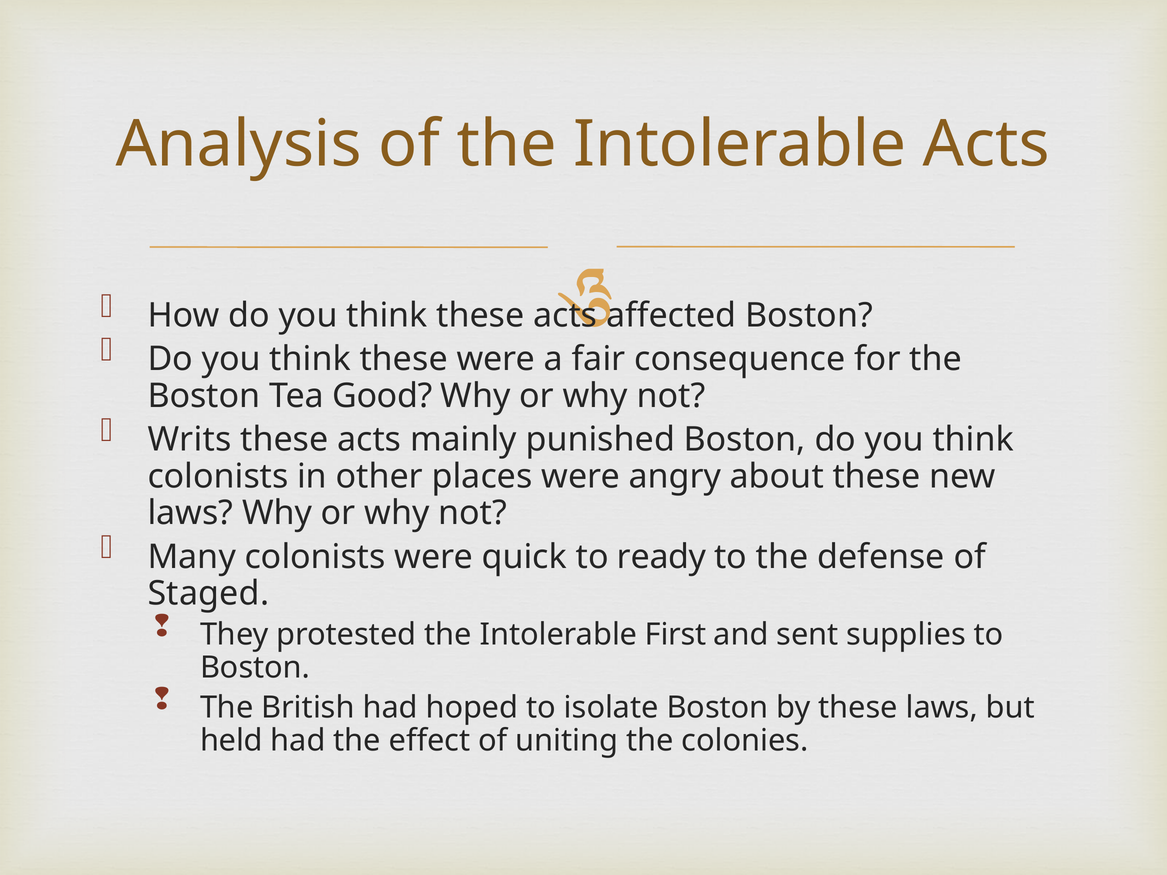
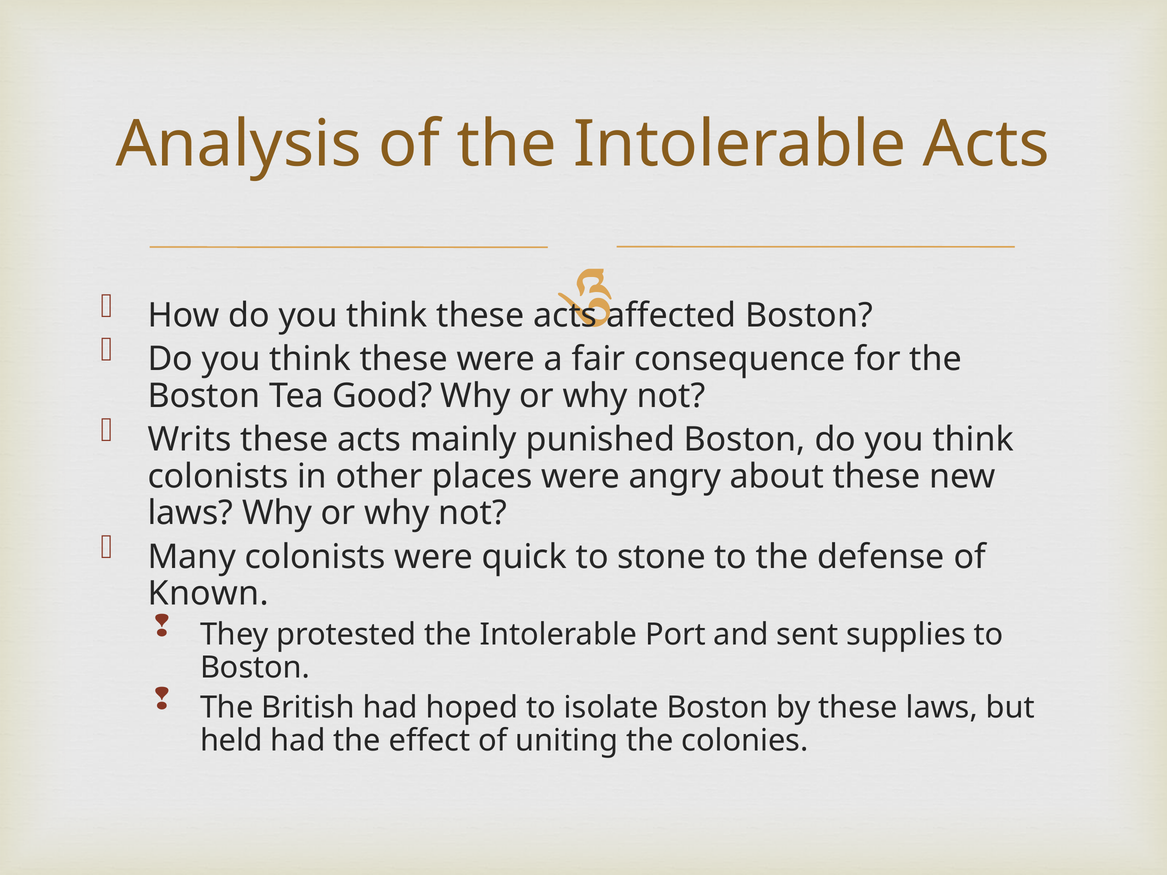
ready: ready -> stone
Staged: Staged -> Known
First: First -> Port
